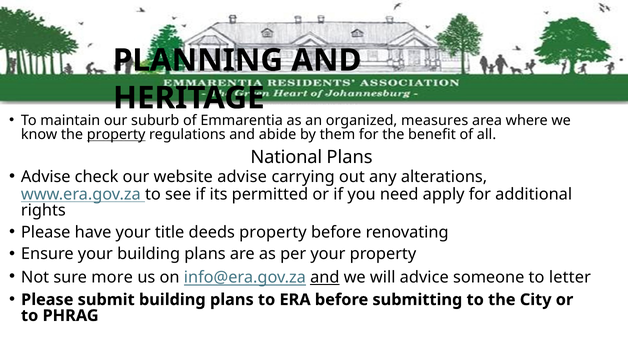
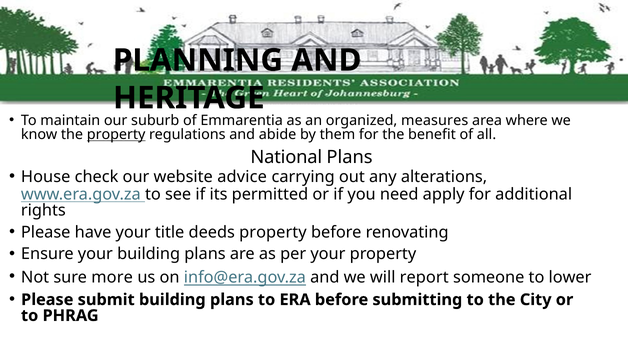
Advise at (46, 177): Advise -> House
website advise: advise -> advice
and at (325, 278) underline: present -> none
advice: advice -> report
letter: letter -> lower
